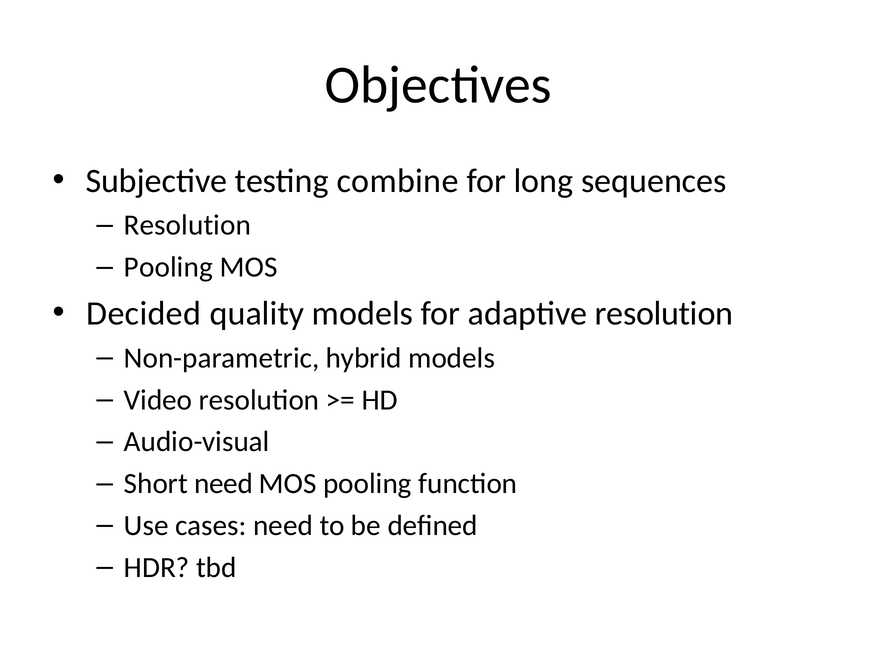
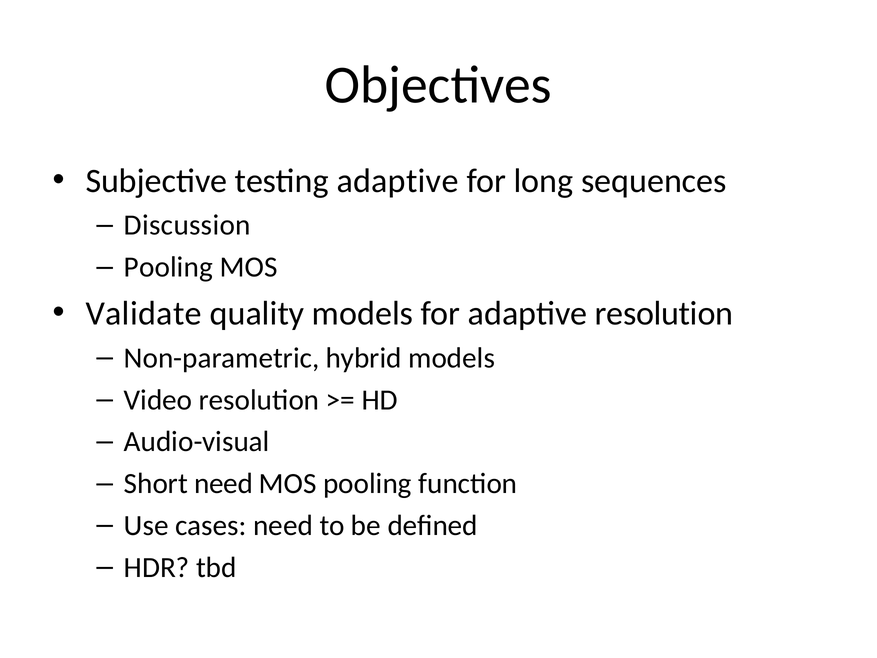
testing combine: combine -> adaptive
Resolution at (187, 225): Resolution -> Discussion
Decided: Decided -> Validate
